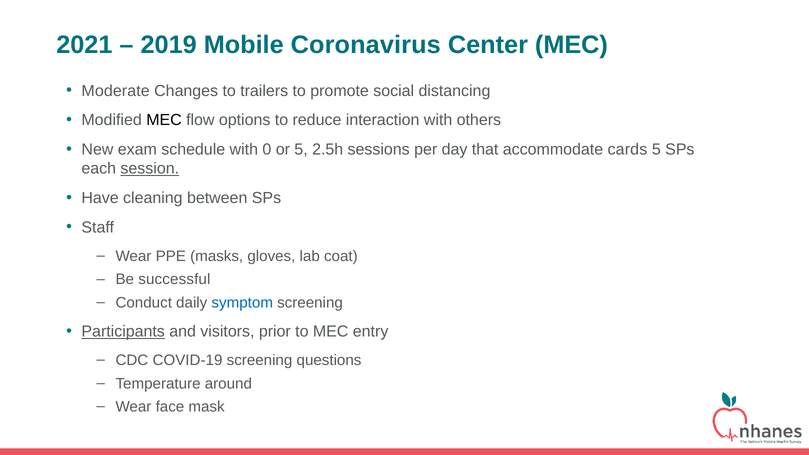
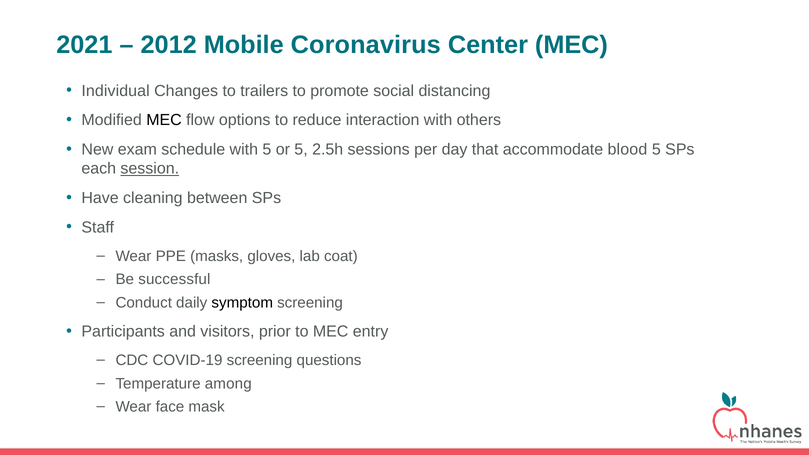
2019: 2019 -> 2012
Moderate: Moderate -> Individual
with 0: 0 -> 5
cards: cards -> blood
symptom colour: blue -> black
Participants underline: present -> none
around: around -> among
